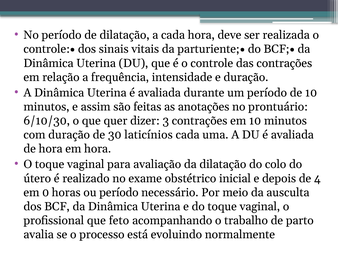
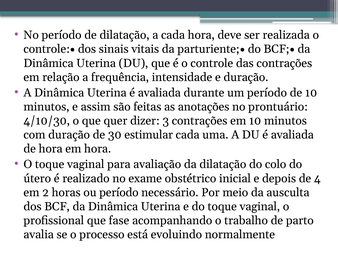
6/10/30: 6/10/30 -> 4/10/30
laticínios: laticínios -> estimular
0: 0 -> 2
feto: feto -> fase
